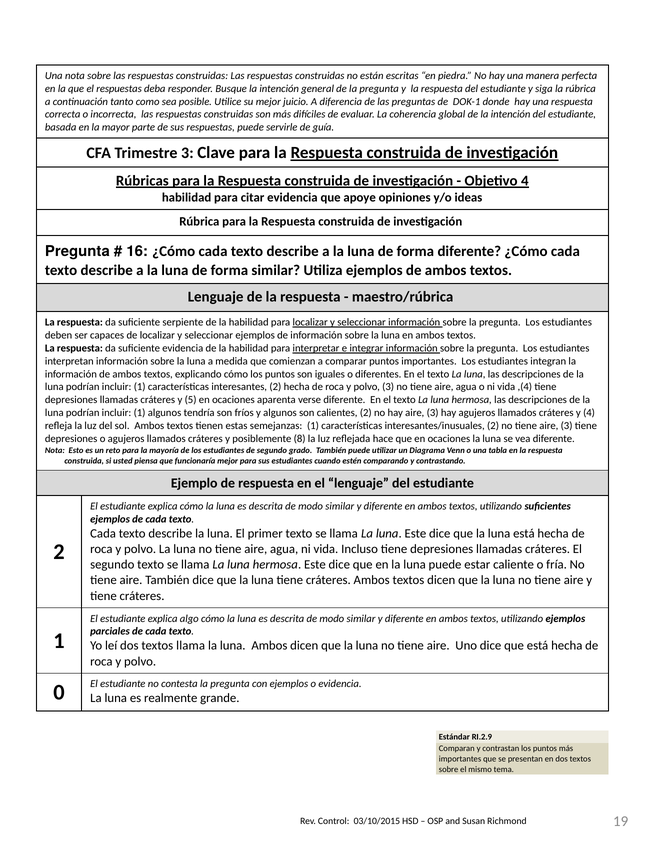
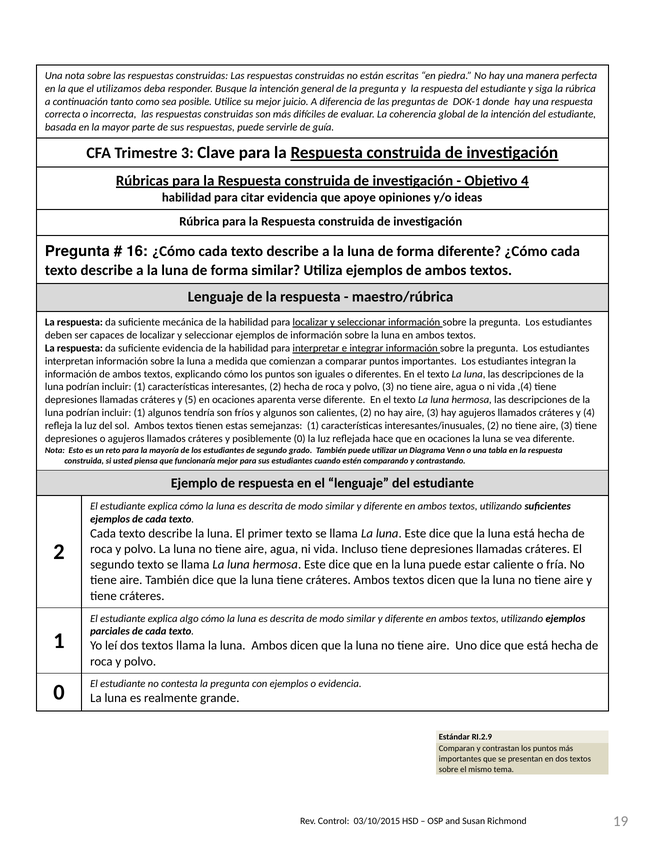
el respuestas: respuestas -> utilizamos
serpiente: serpiente -> mecánica
posiblemente 8: 8 -> 0
